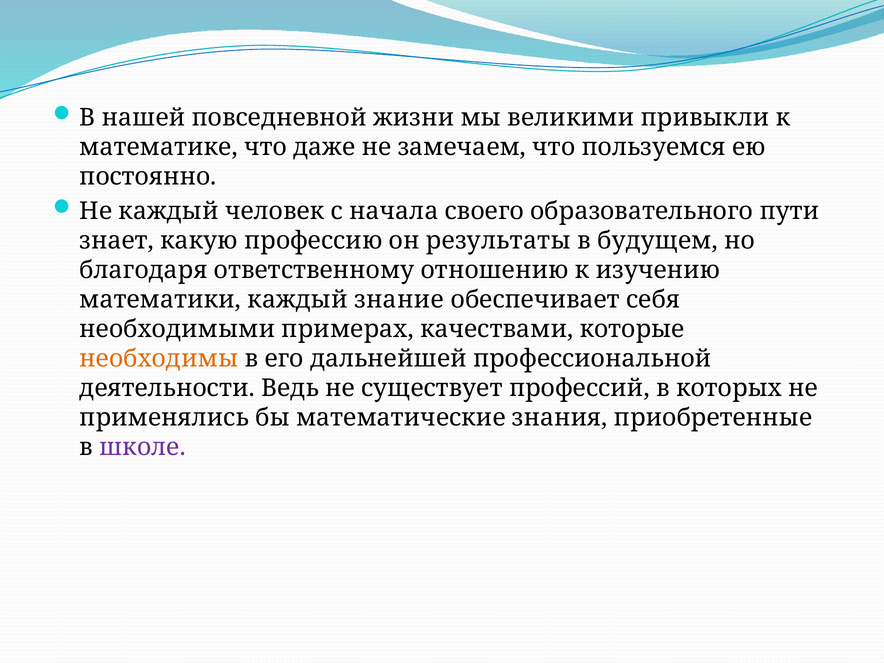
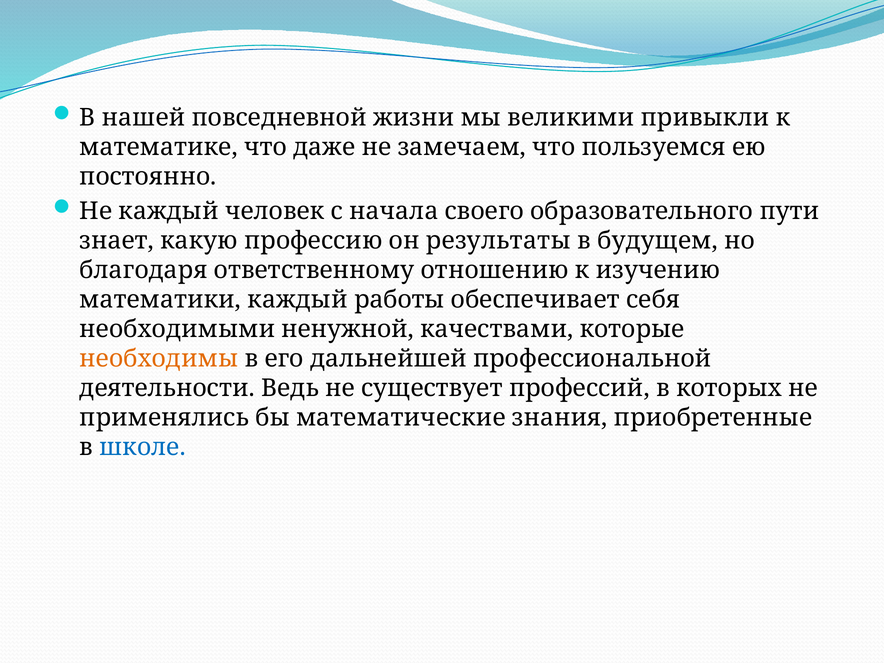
знание: знание -> работы
примерах: примерах -> ненужной
школе colour: purple -> blue
